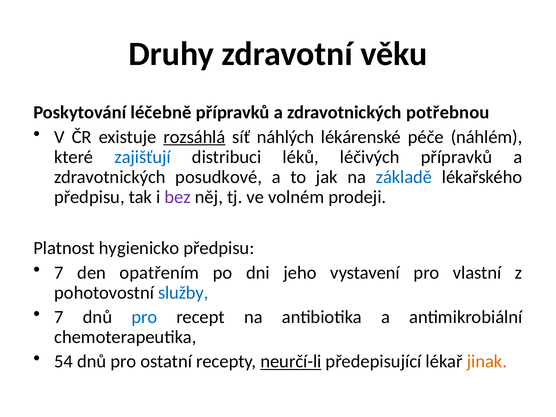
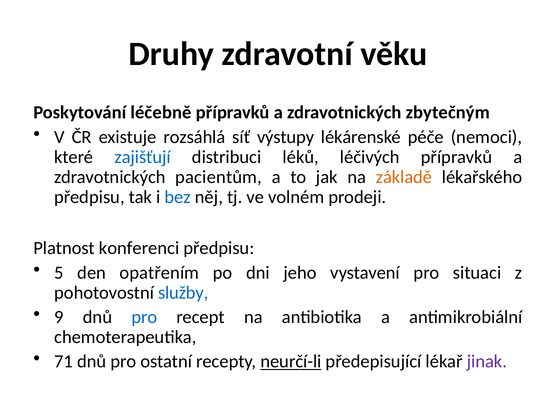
potřebnou: potřebnou -> zbytečným
rozsáhlá underline: present -> none
náhlých: náhlých -> výstupy
náhlém: náhlém -> nemoci
posudkové: posudkové -> pacientům
základě colour: blue -> orange
bez colour: purple -> blue
hygienicko: hygienicko -> konferenci
7 at (59, 273): 7 -> 5
vlastní: vlastní -> situaci
7 at (59, 317): 7 -> 9
54: 54 -> 71
jinak colour: orange -> purple
